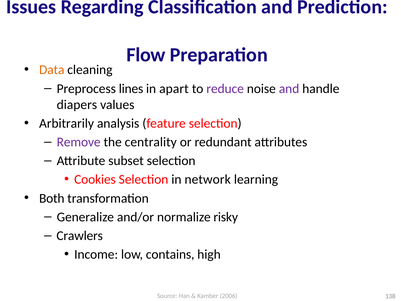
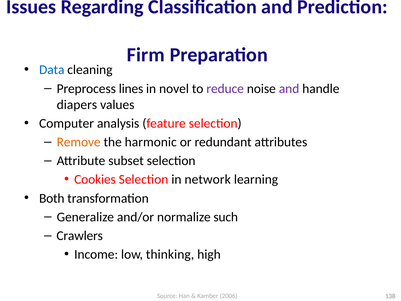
Flow: Flow -> Firm
Data colour: orange -> blue
apart: apart -> novel
Arbitrarily: Arbitrarily -> Computer
Remove colour: purple -> orange
centrality: centrality -> harmonic
risky: risky -> such
contains: contains -> thinking
